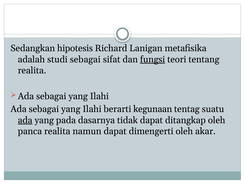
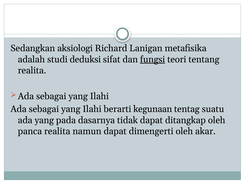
hipotesis: hipotesis -> aksiologi
studi sebagai: sebagai -> deduksi
ada at (25, 120) underline: present -> none
